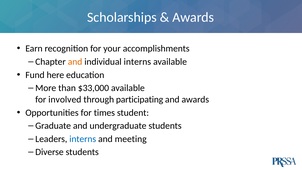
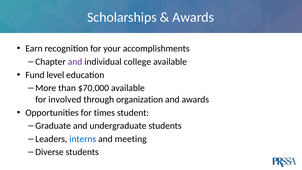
and at (75, 62) colour: orange -> purple
individual interns: interns -> college
here: here -> level
$33,000: $33,000 -> $70,000
participating: participating -> organization
